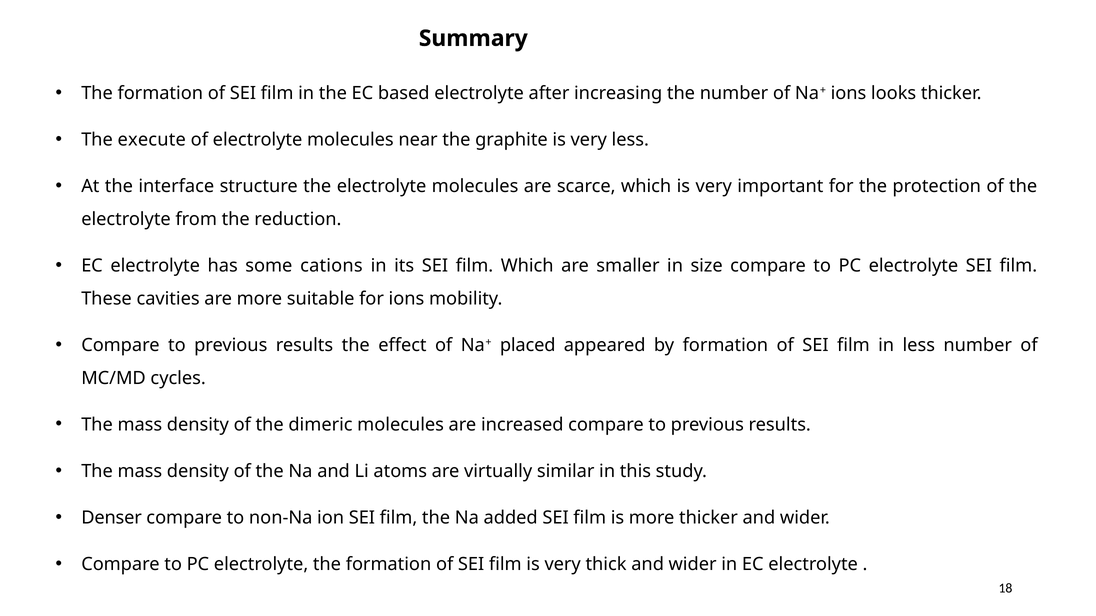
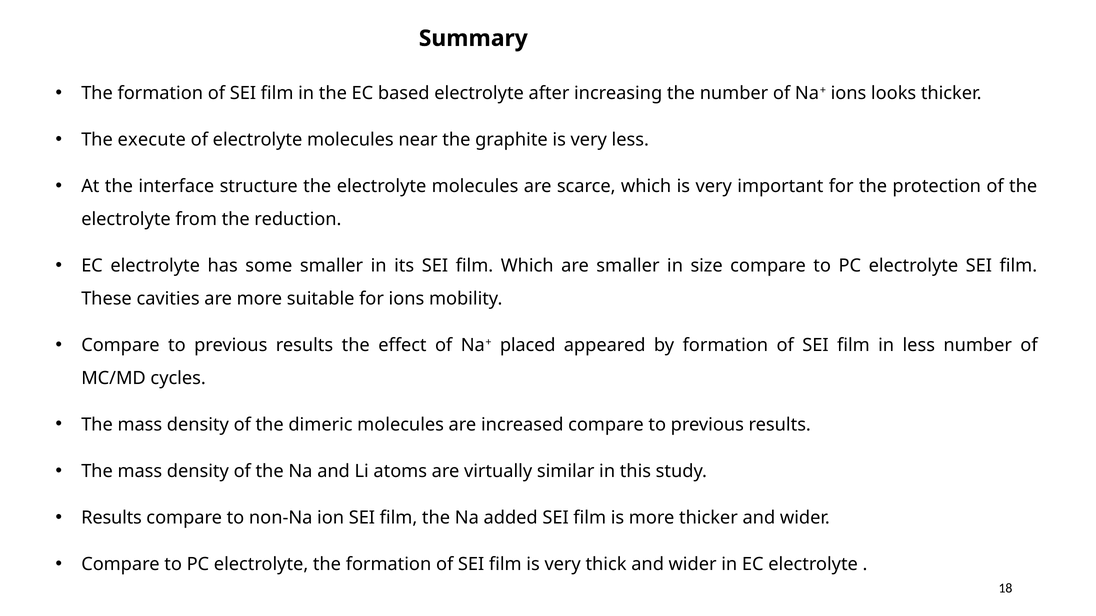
some cations: cations -> smaller
Denser at (112, 518): Denser -> Results
